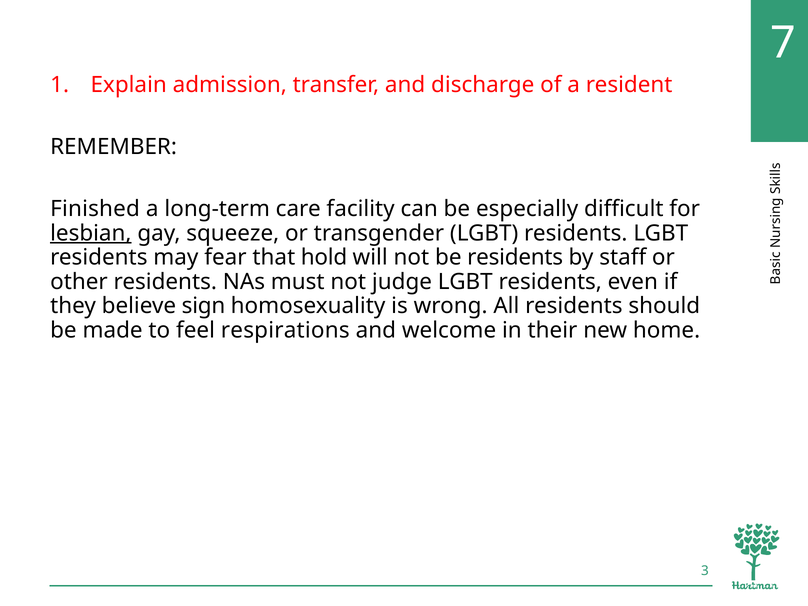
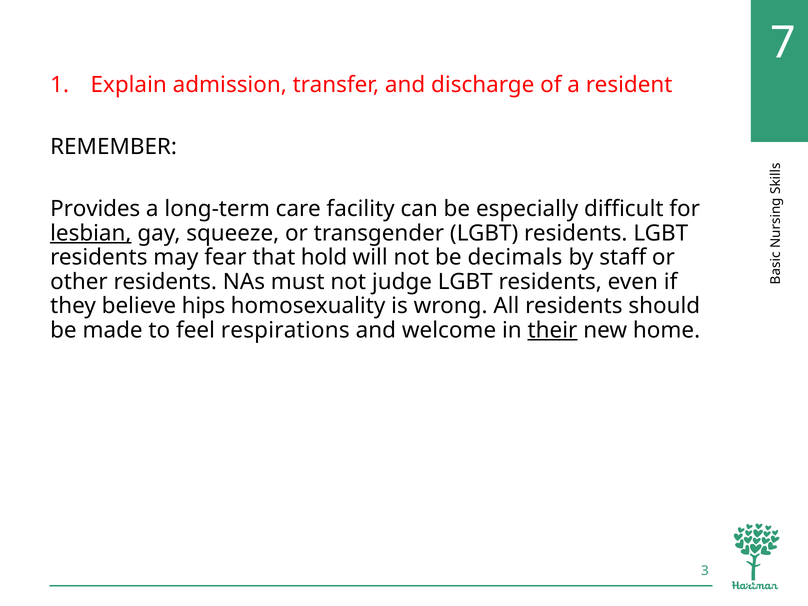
Finished: Finished -> Provides
be residents: residents -> decimals
sign: sign -> hips
their underline: none -> present
